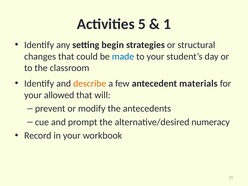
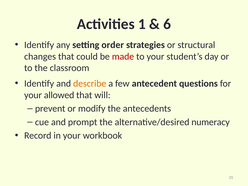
5: 5 -> 1
1: 1 -> 6
begin: begin -> order
made colour: blue -> red
materials: materials -> questions
